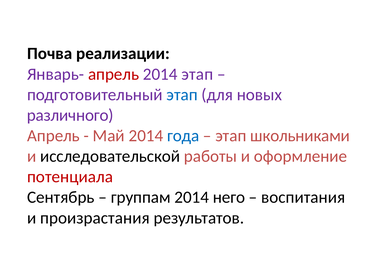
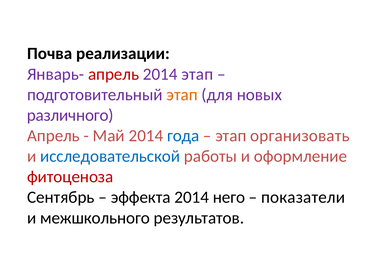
этап at (182, 95) colour: blue -> orange
школьниками: школьниками -> организовать
исследовательской colour: black -> blue
потенциала: потенциала -> фитоценоза
группам: группам -> эффекта
воспитания: воспитания -> показатели
произрастания: произрастания -> межшкольного
